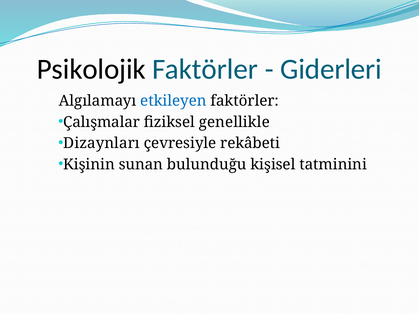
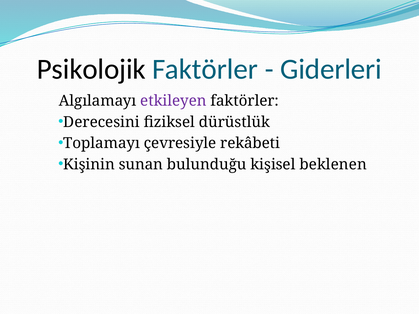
etkileyen colour: blue -> purple
Çalışmalar: Çalışmalar -> Derecesini
genellikle: genellikle -> dürüstlük
Dizaynları: Dizaynları -> Toplamayı
tatminini: tatminini -> beklenen
